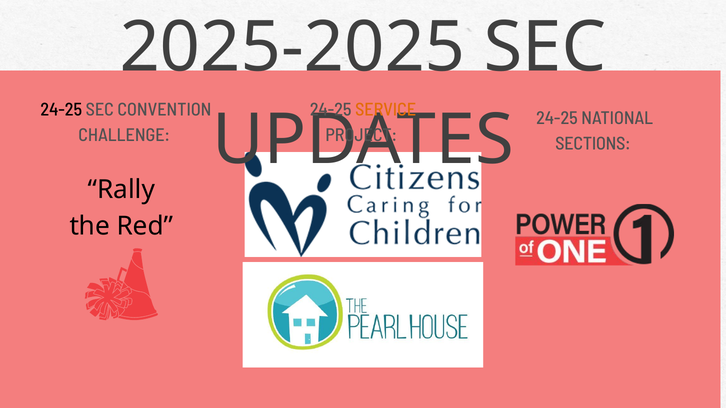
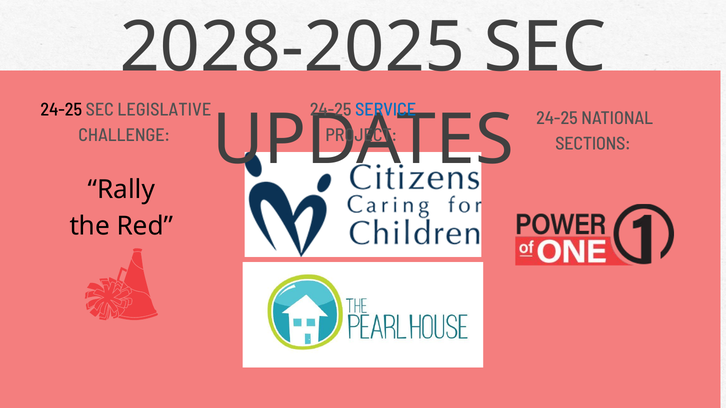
2025-2025: 2025-2025 -> 2028-2025
CONVENTION: CONVENTION -> LEGISLATIVE
SERVICE colour: orange -> blue
